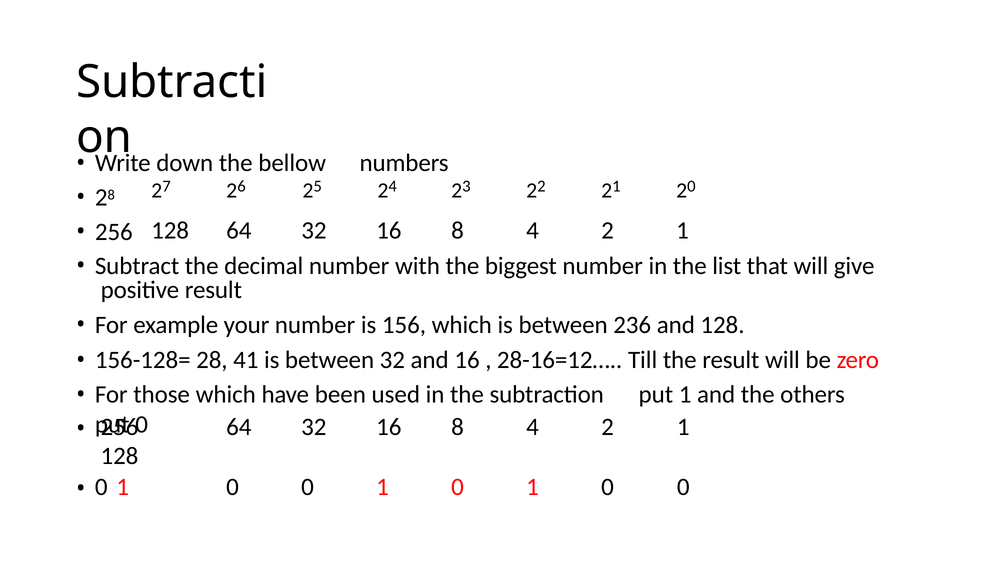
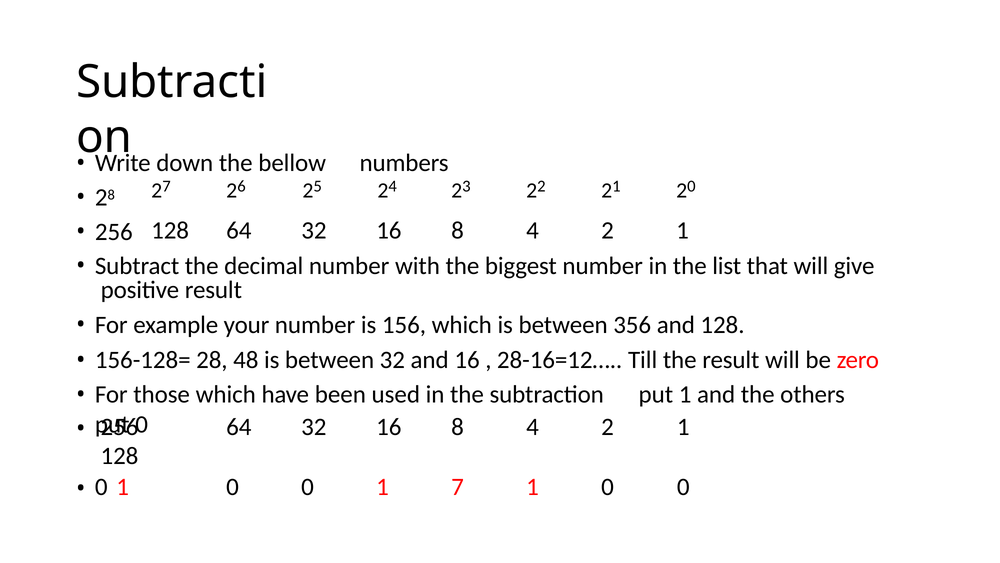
236: 236 -> 356
41: 41 -> 48
0 0 1 0: 0 -> 7
